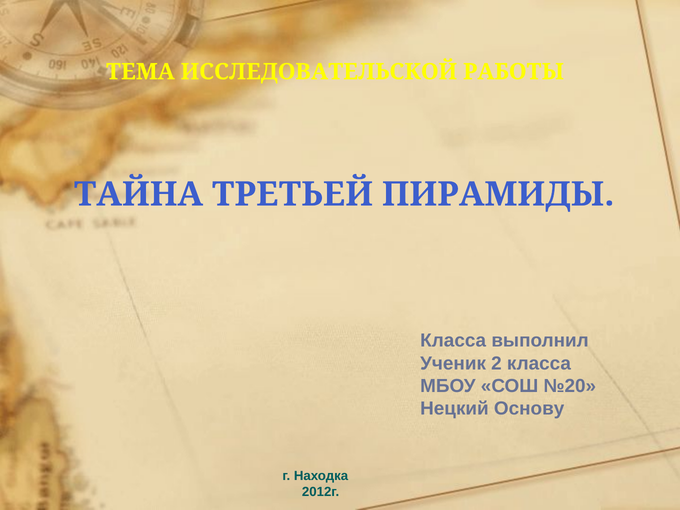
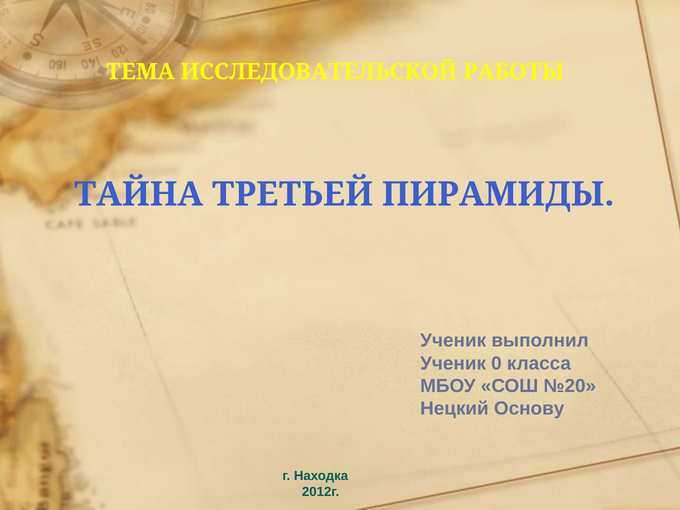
Класса at (453, 341): Класса -> Ученик
2: 2 -> 0
